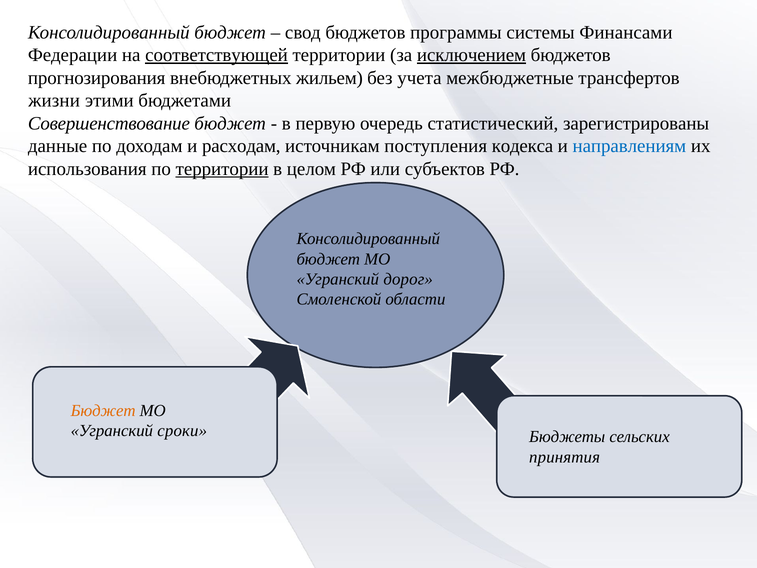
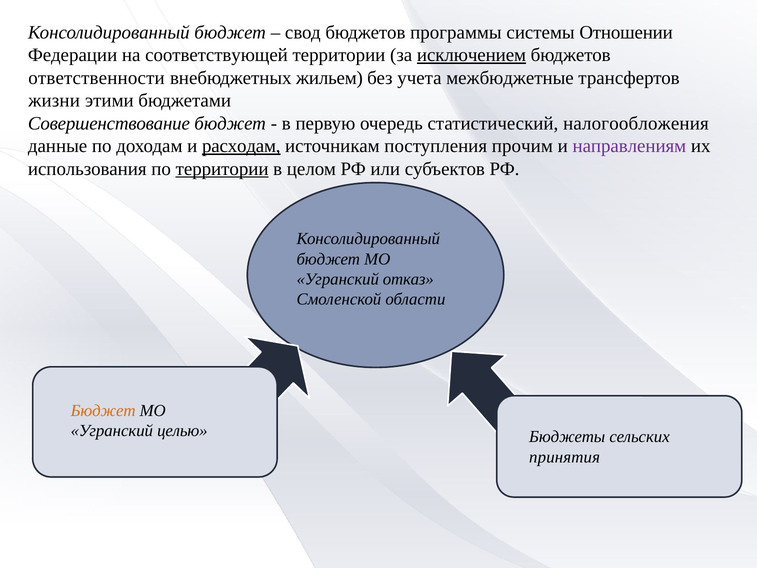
Финансами: Финансами -> Отношении
соответствующей underline: present -> none
прогнозирования: прогнозирования -> ответственности
зарегистрированы: зарегистрированы -> налогообложения
расходам underline: none -> present
кодекса: кодекса -> прочим
направлениям colour: blue -> purple
дорог: дорог -> отказ
сроки: сроки -> целью
